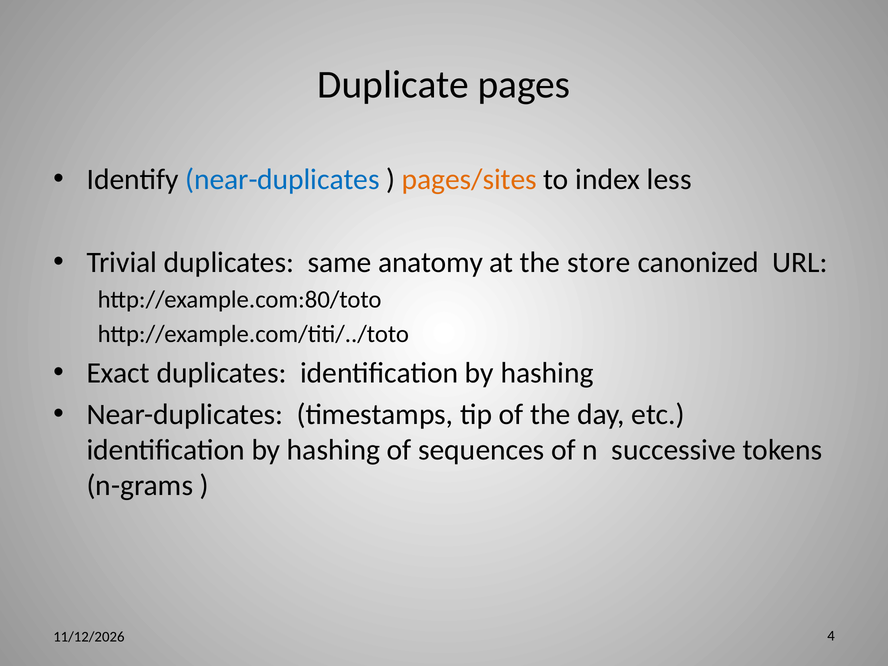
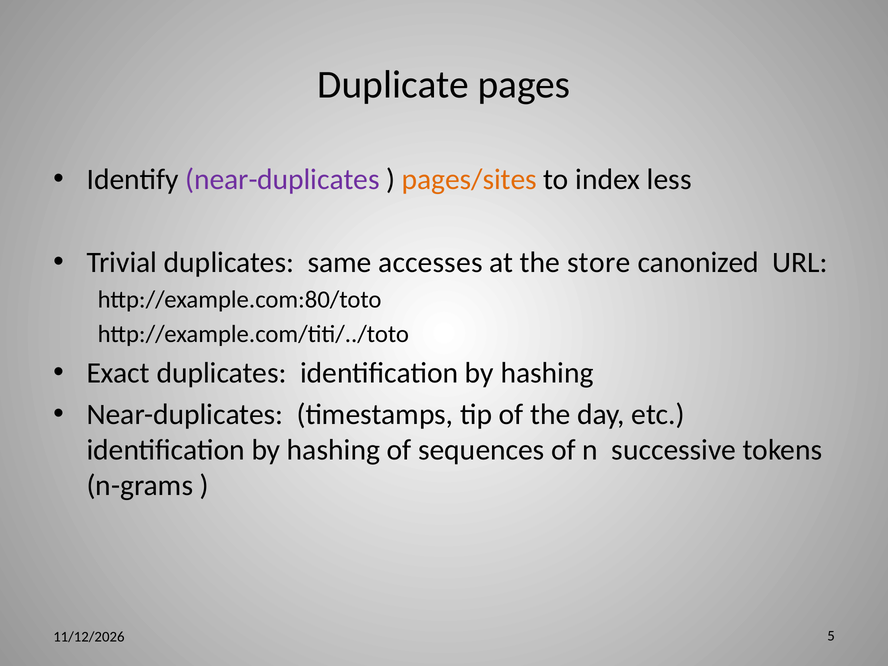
near-duplicates at (282, 180) colour: blue -> purple
anatomy: anatomy -> accesses
4: 4 -> 5
